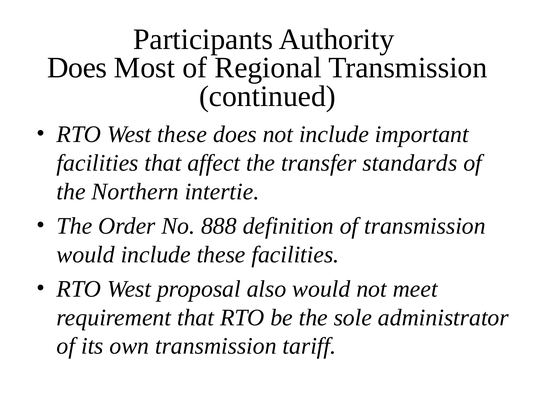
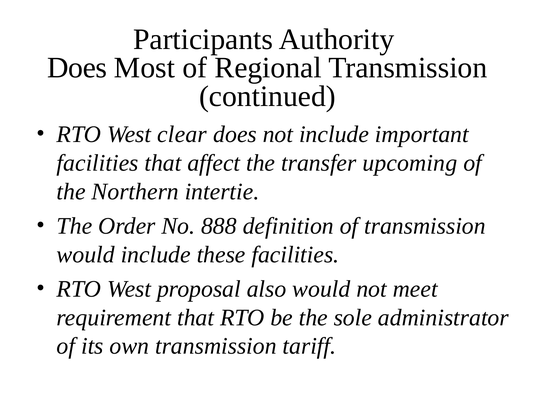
West these: these -> clear
standards: standards -> upcoming
